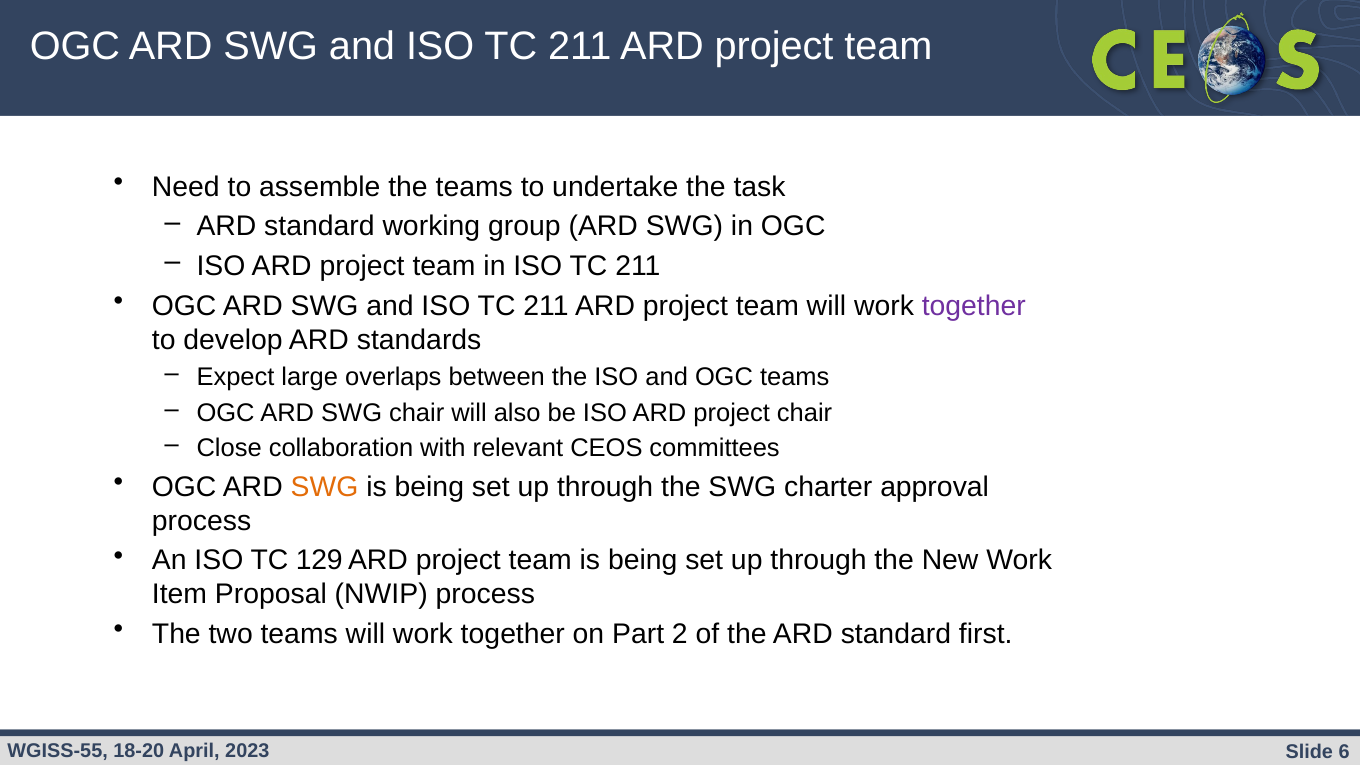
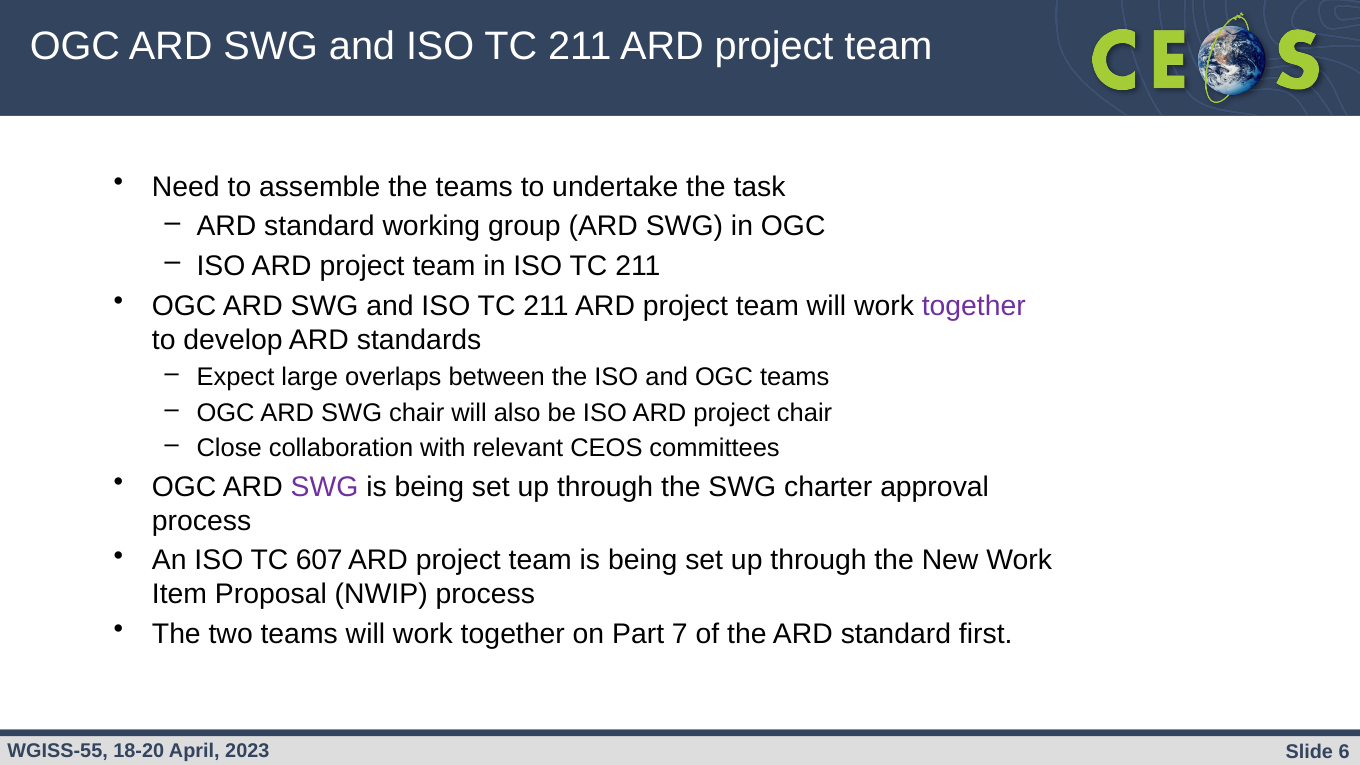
SWG at (325, 487) colour: orange -> purple
129: 129 -> 607
2: 2 -> 7
